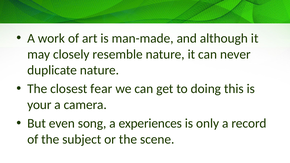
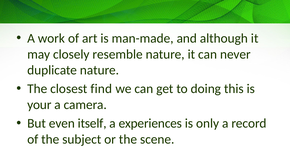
fear: fear -> find
song: song -> itself
